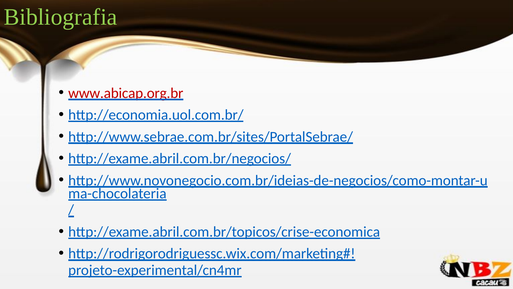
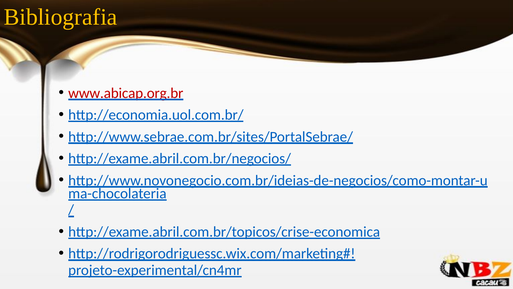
Bibliografia colour: light green -> yellow
